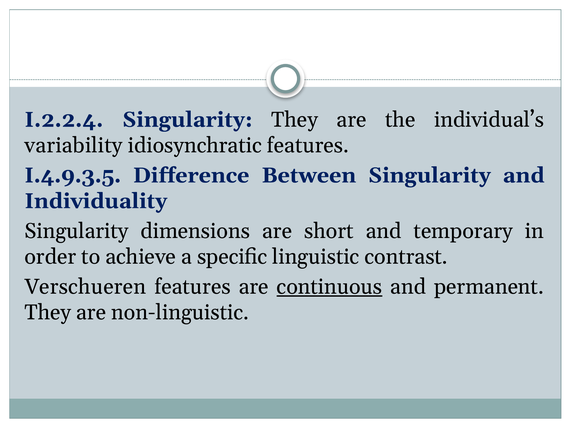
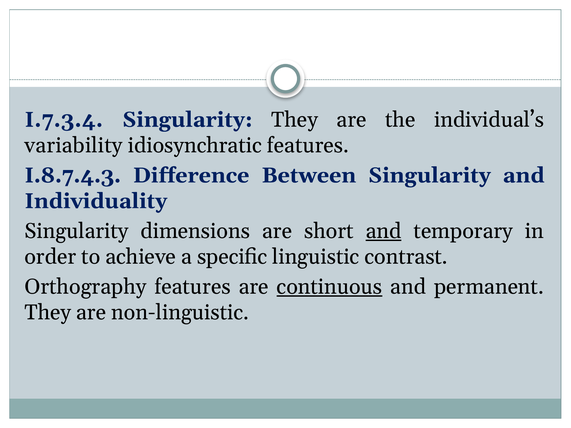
I.2.2.4: I.2.2.4 -> I.7.3.4
I.4.9.3.5: I.4.9.3.5 -> I.8.7.4.3
and at (384, 231) underline: none -> present
Verschueren: Verschueren -> Orthography
